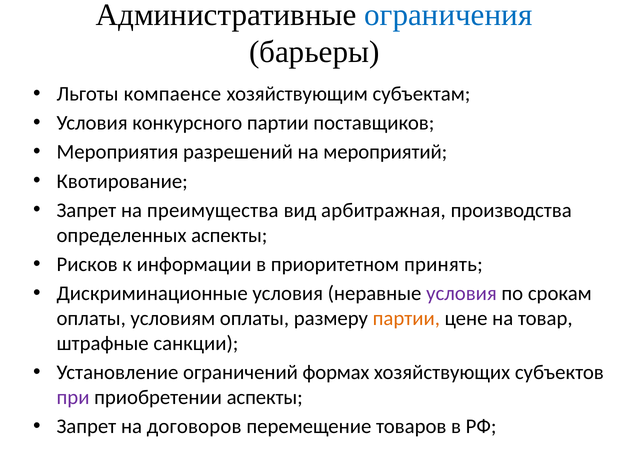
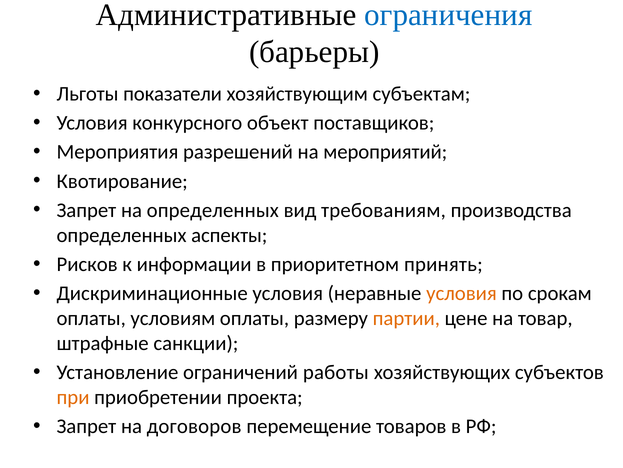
компаенсе: компаенсе -> показатели
конкурсного партии: партии -> объект
на преимущества: преимущества -> определенных
арбитражная: арбитражная -> требованиям
условия at (461, 293) colour: purple -> orange
формах: формах -> работы
при colour: purple -> orange
приобретении аспекты: аспекты -> проекта
